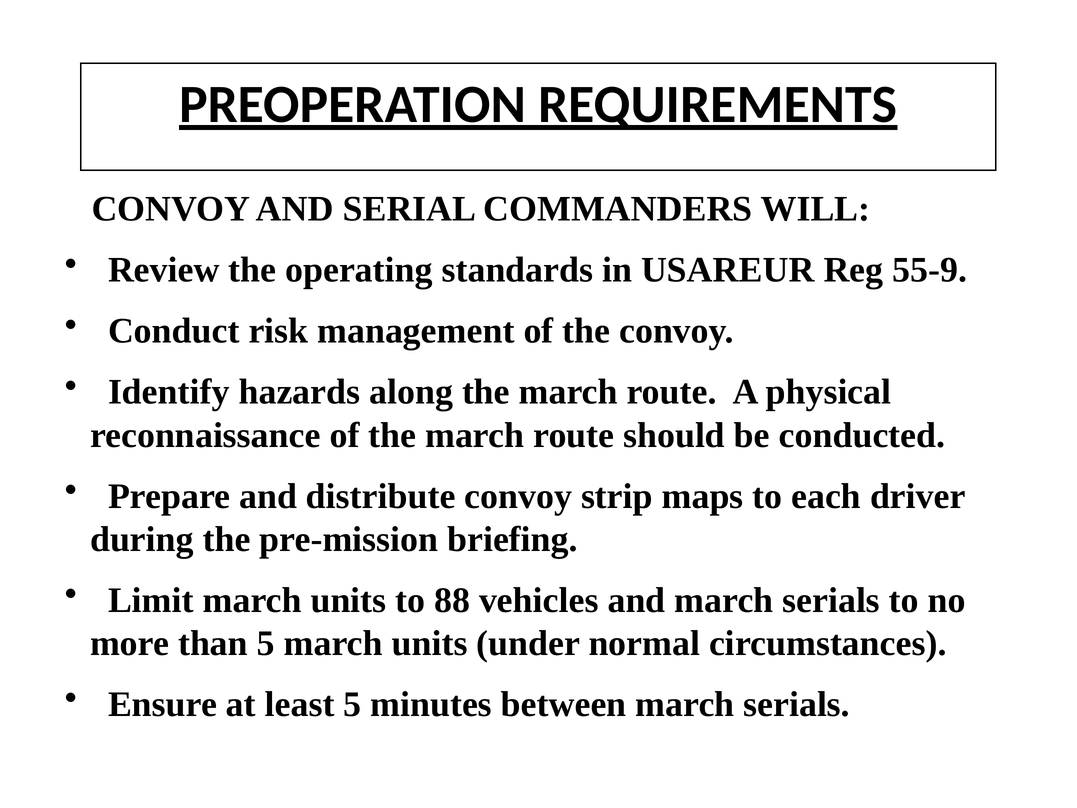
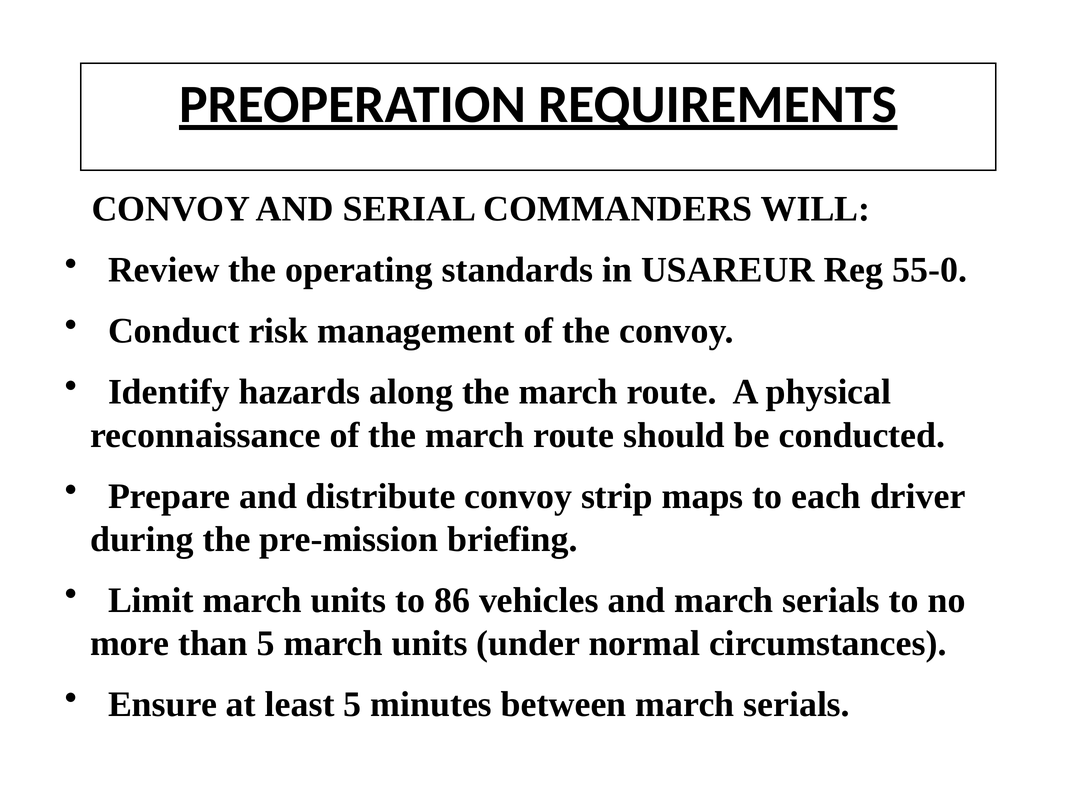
55-9: 55-9 -> 55-0
88: 88 -> 86
